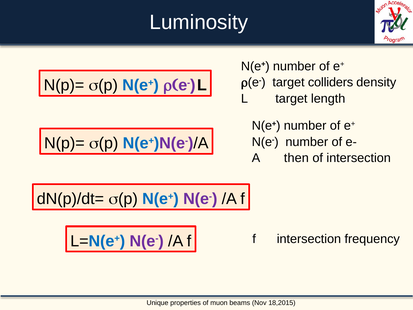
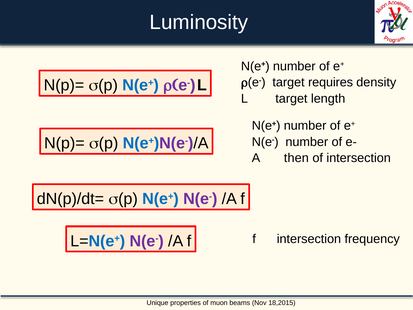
colliders: colliders -> requires
